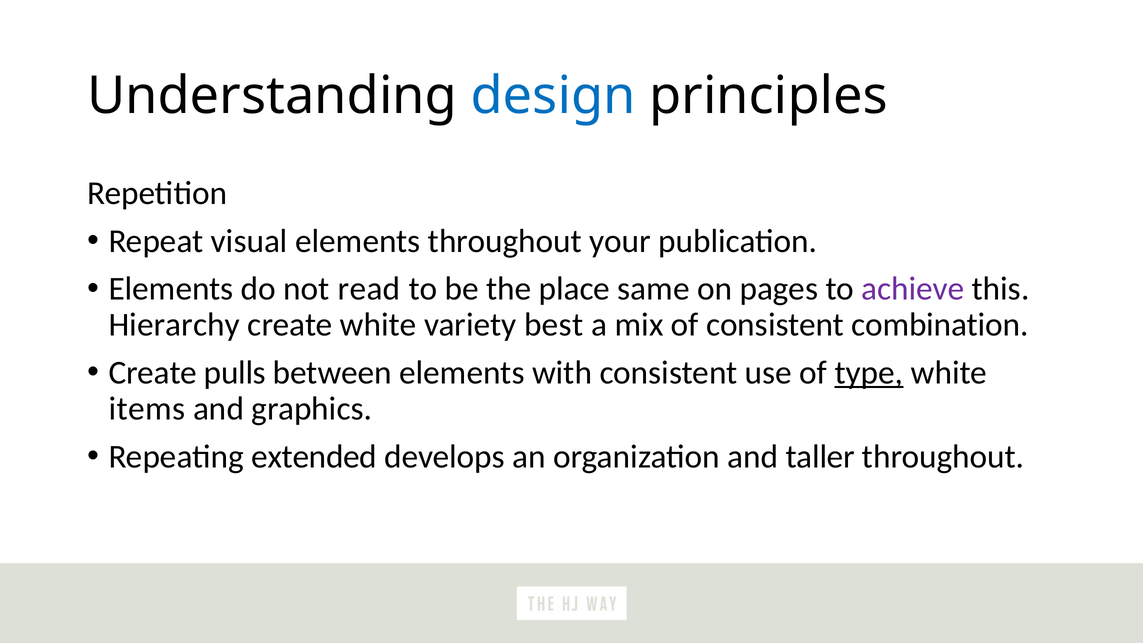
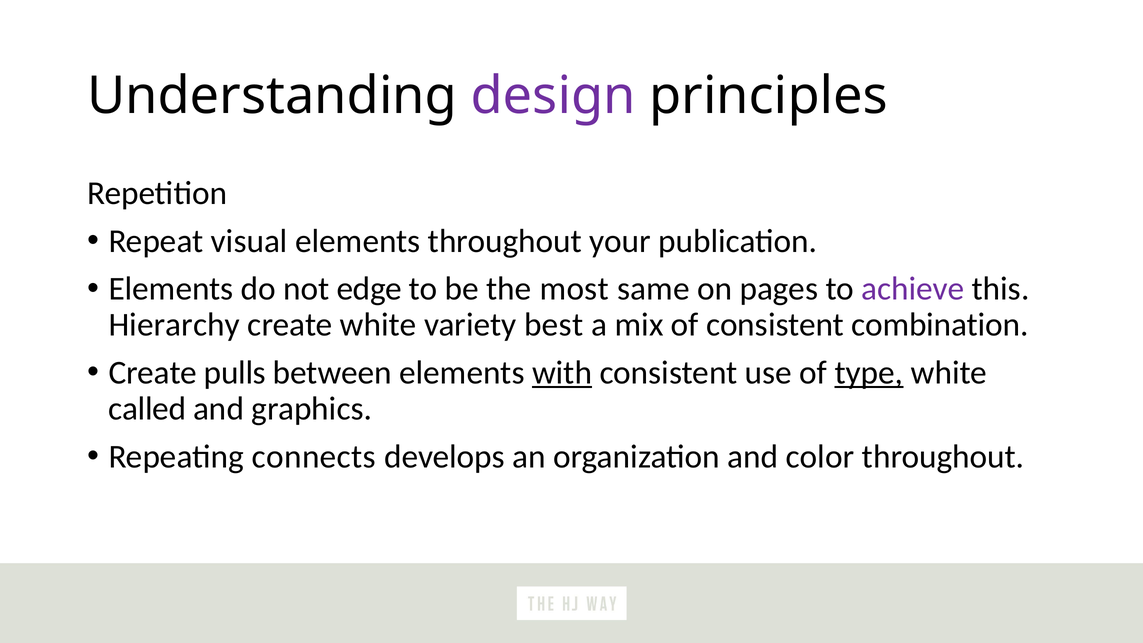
design colour: blue -> purple
read: read -> edge
place: place -> most
with underline: none -> present
items: items -> called
extended: extended -> connects
taller: taller -> color
